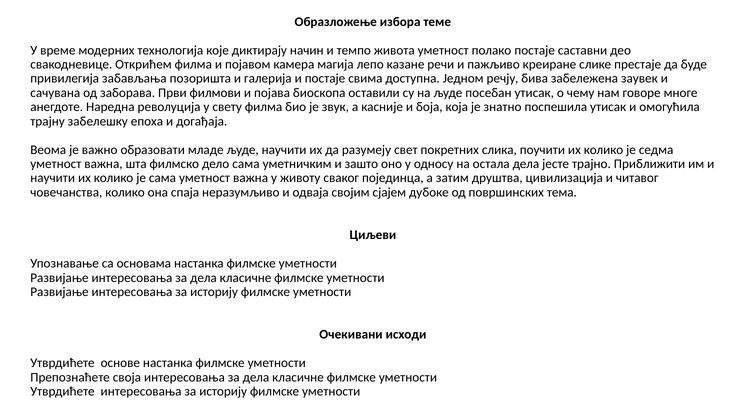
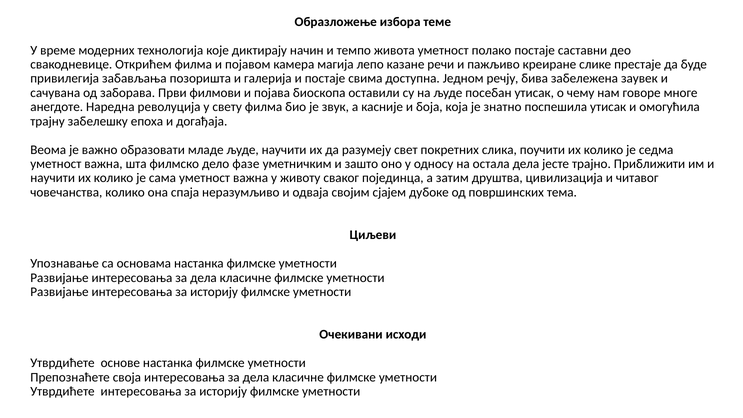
дело сама: сама -> фазе
